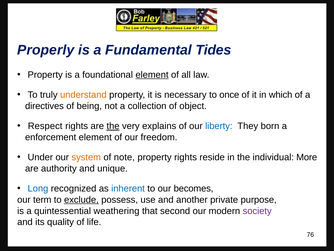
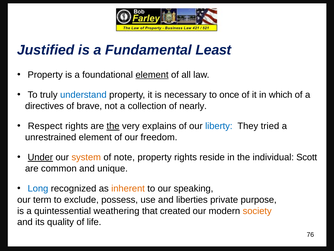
Properly: Properly -> Justified
Tides: Tides -> Least
understand colour: orange -> blue
being: being -> brave
object: object -> nearly
born: born -> tried
enforcement: enforcement -> unrestrained
Under underline: none -> present
More: More -> Scott
authority: authority -> common
inherent colour: blue -> orange
becomes: becomes -> speaking
exclude underline: present -> none
another: another -> liberties
second: second -> created
society colour: purple -> orange
